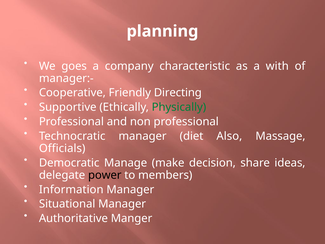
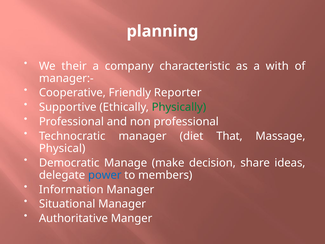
goes: goes -> their
Directing: Directing -> Reporter
Also: Also -> That
Officials: Officials -> Physical
power colour: black -> blue
